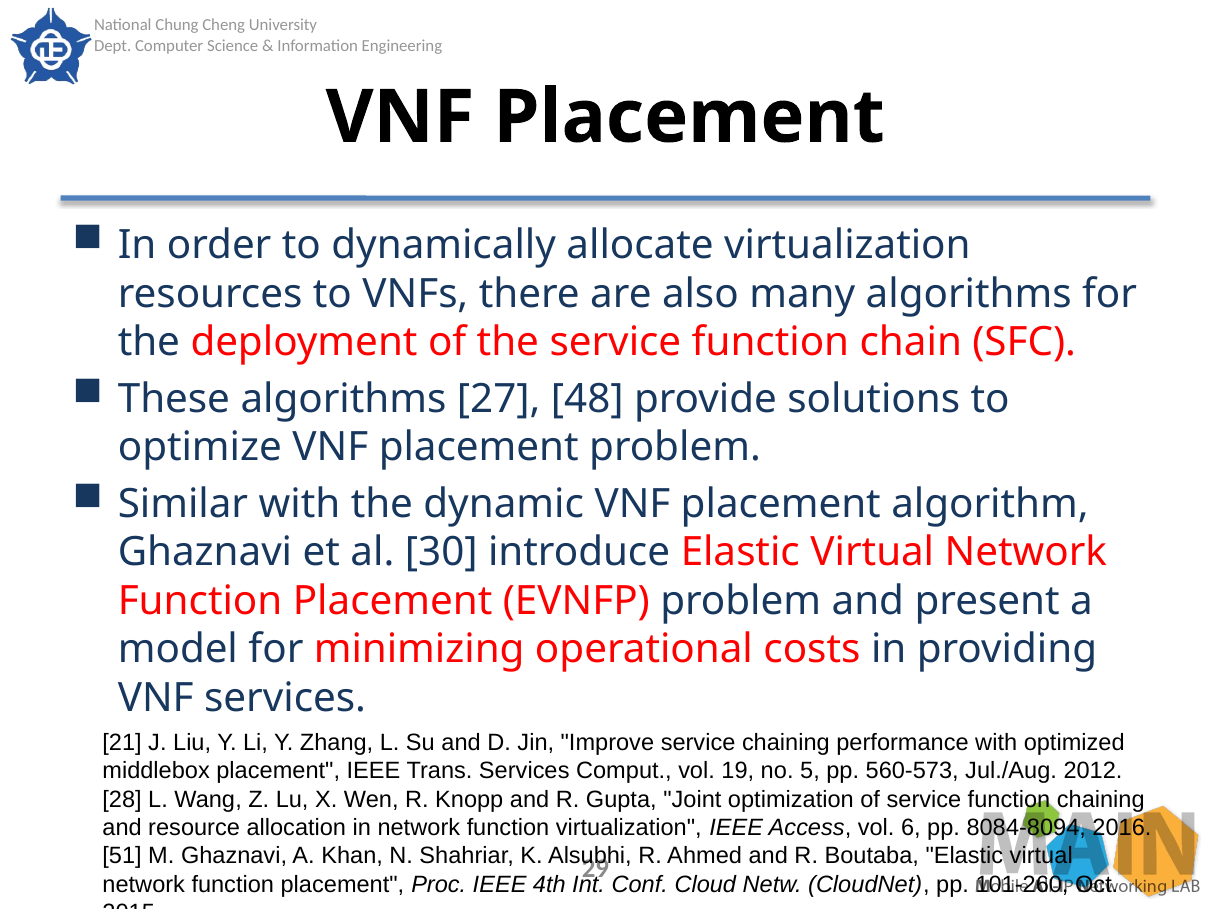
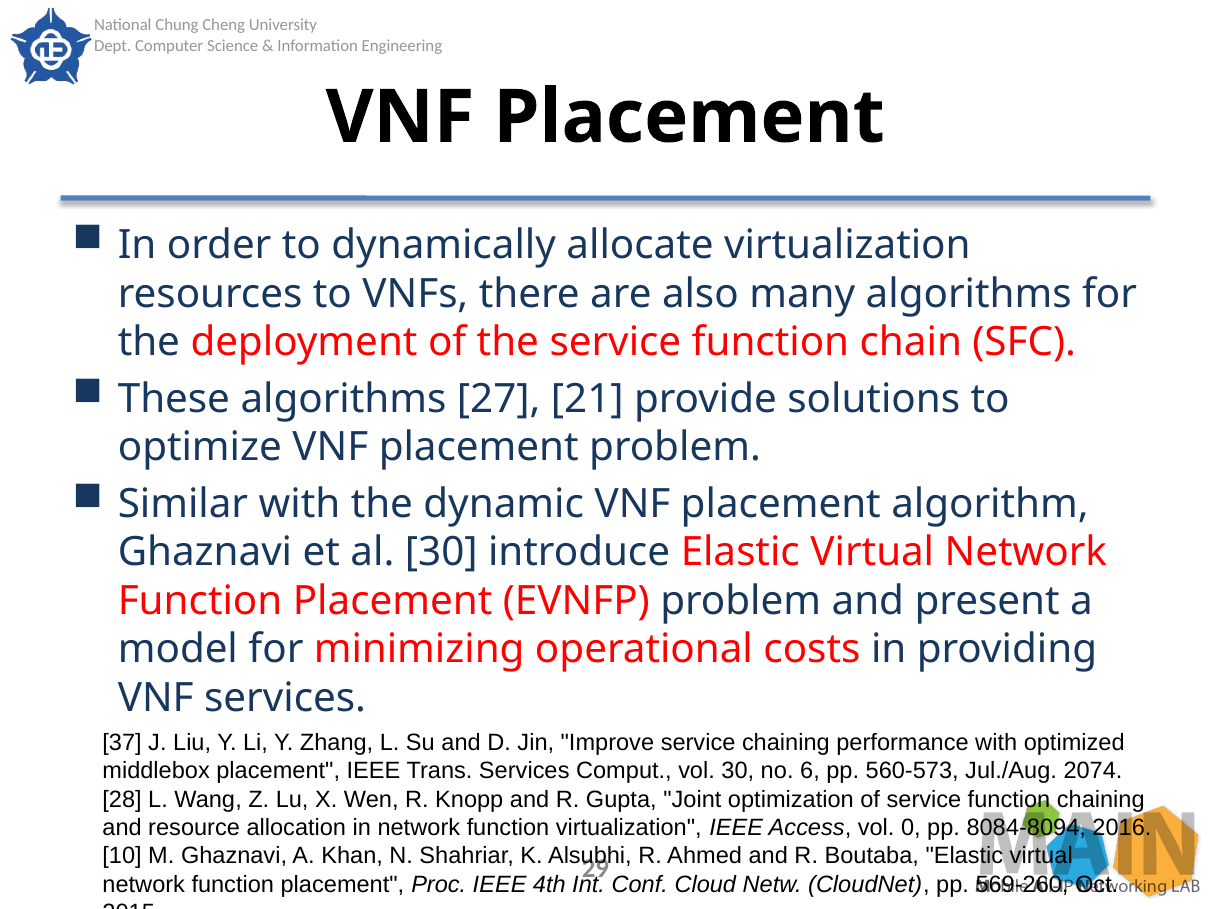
48: 48 -> 21
21: 21 -> 37
vol 19: 19 -> 30
5: 5 -> 6
2012: 2012 -> 2074
6: 6 -> 0
51: 51 -> 10
101-260: 101-260 -> 569-260
